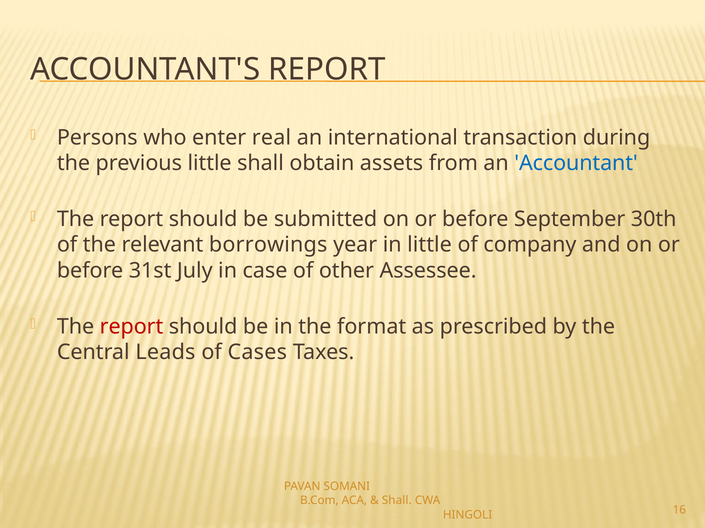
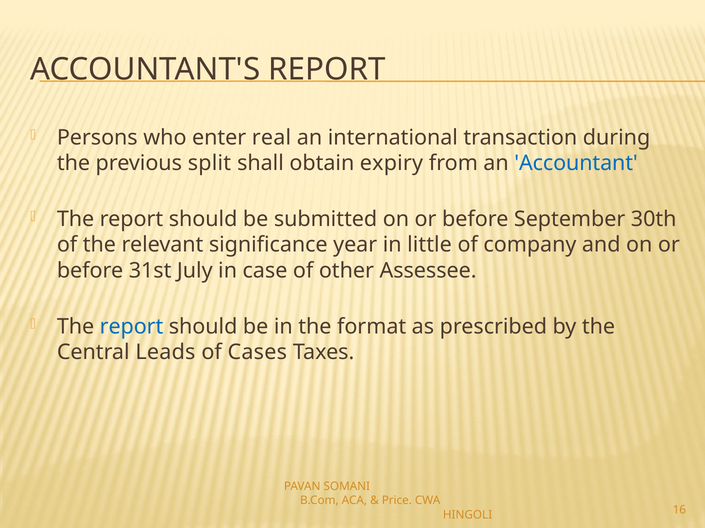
previous little: little -> split
assets: assets -> expiry
borrowings: borrowings -> significance
report at (132, 327) colour: red -> blue
Shall at (397, 501): Shall -> Price
